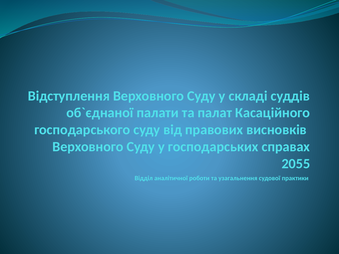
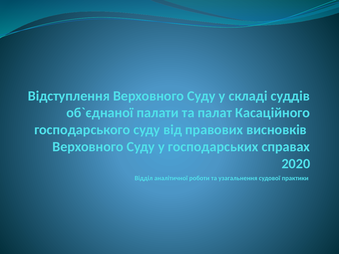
2055: 2055 -> 2020
